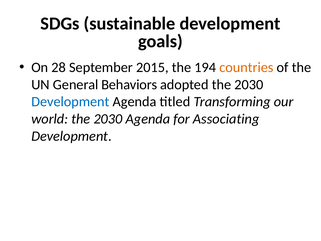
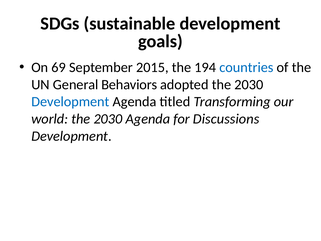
28: 28 -> 69
countries colour: orange -> blue
Associating: Associating -> Discussions
